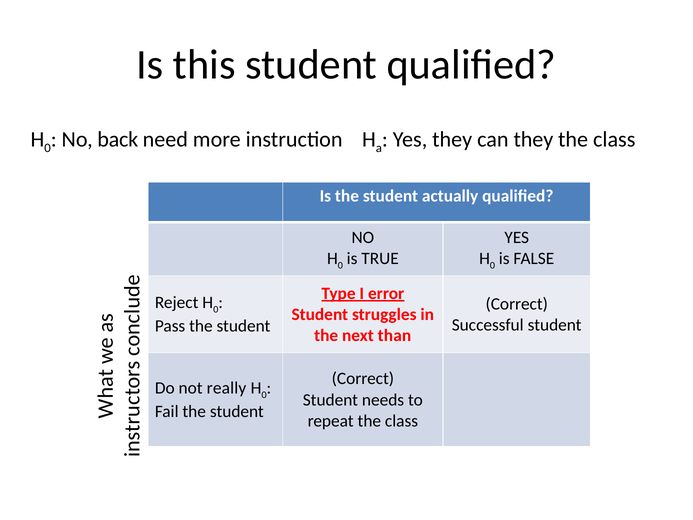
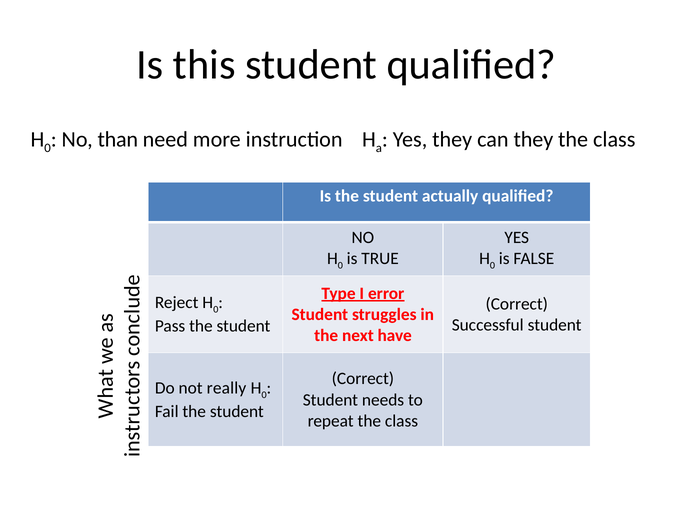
back: back -> than
than: than -> have
